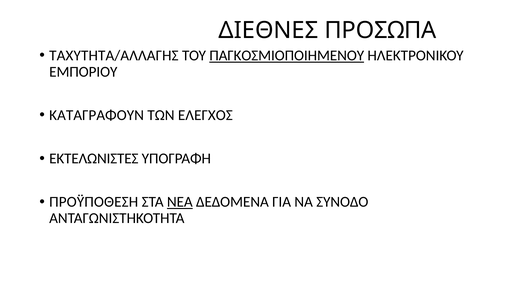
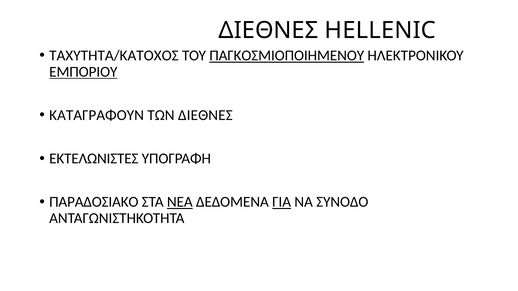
ΠΡΟΣΩΠΑ: ΠΡΟΣΩΠΑ -> HELLENIC
ΤΑΧΥΤΗΤΑ/ΑΛΛΑΓΗΣ: ΤΑΧΥΤΗΤΑ/ΑΛΛΑΓΗΣ -> ΤΑΧΥΤΗΤΑ/ΚΑΤΟΧΟΣ
ΕΜΠΟΡΙΟΥ underline: none -> present
ΤΩΝ ΕΛΕΓΧΟΣ: ΕΛΕΓΧΟΣ -> ΔΙΕΘΝΕΣ
ΠΡΟΫΠΟΘΕΣΗ: ΠΡΟΫΠΟΘΕΣΗ -> ΠΑΡΑΔΟΣΙΑΚΟ
ΓΙΑ underline: none -> present
